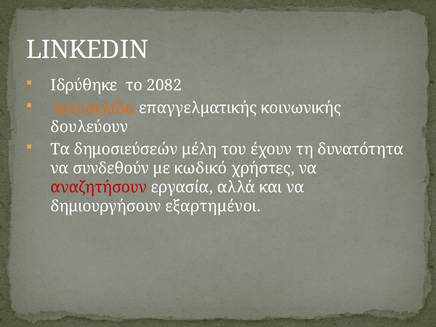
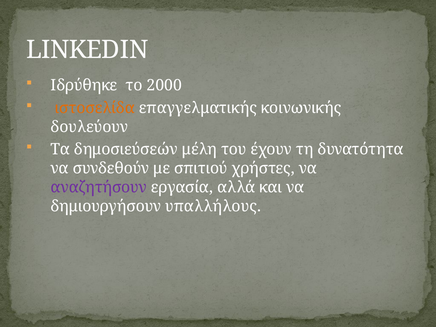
2082: 2082 -> 2000
κωδικό: κωδικό -> σπιτιού
αναζητήσουν colour: red -> purple
εξαρτημένοι: εξαρτημένοι -> υπαλλήλους
